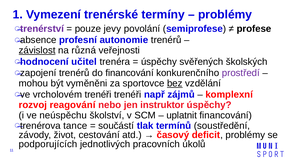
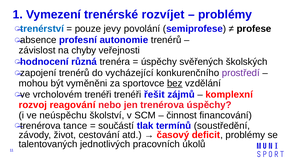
termíny: termíny -> rozvíjet
trenérství colour: purple -> blue
závislost underline: present -> none
různá: různá -> chyby
učitel: učitel -> různá
do financování: financování -> vycházející
např: např -> řešit
jen instruktor: instruktor -> trenérova
uplatnit: uplatnit -> činnost
podporujících: podporujících -> talentovaných
